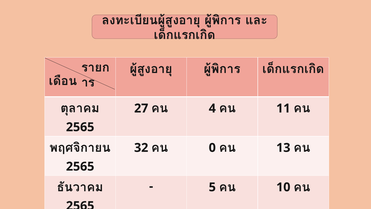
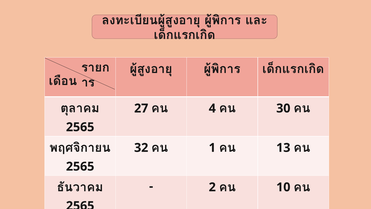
11: 11 -> 30
0: 0 -> 1
5 at (212, 187): 5 -> 2
